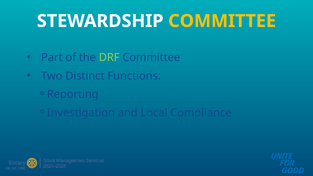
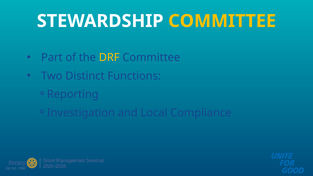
DRF colour: light green -> yellow
